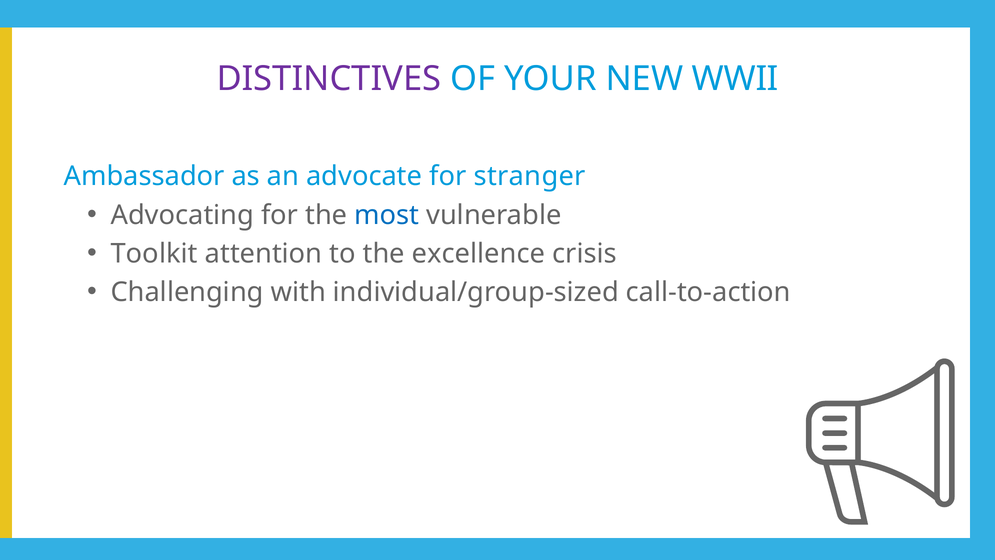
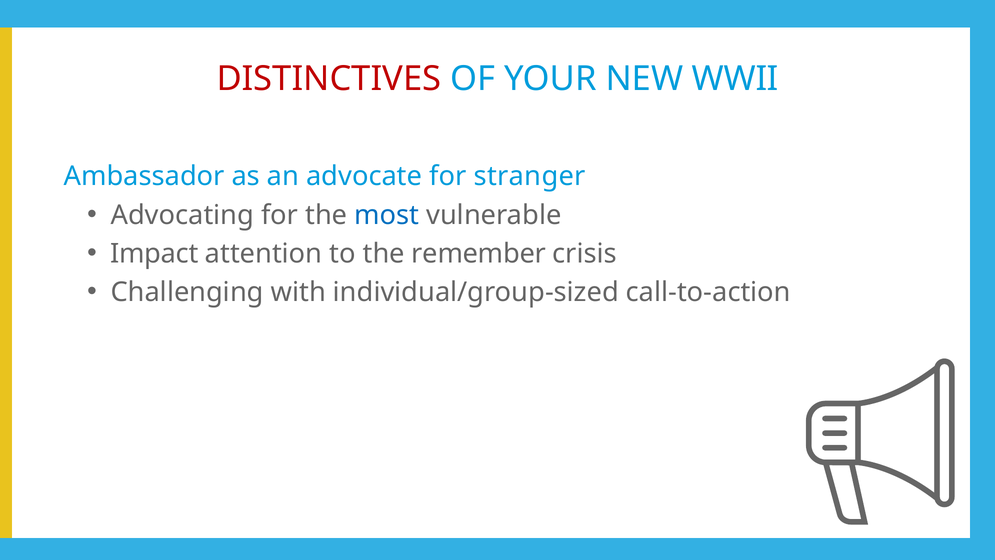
DISTINCTIVES colour: purple -> red
Toolkit: Toolkit -> Impact
excellence: excellence -> remember
